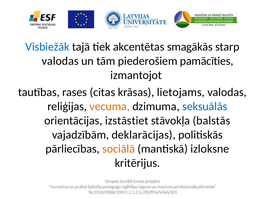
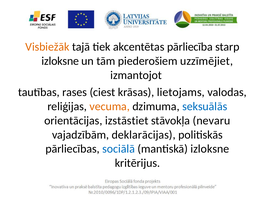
Visbiežāk colour: blue -> orange
smagākās: smagākās -> pārliecība
valodas at (60, 61): valodas -> izloksne
pamācīties: pamācīties -> uzzīmējiet
citas: citas -> ciest
balstās: balstās -> nevaru
sociālā colour: orange -> blue
